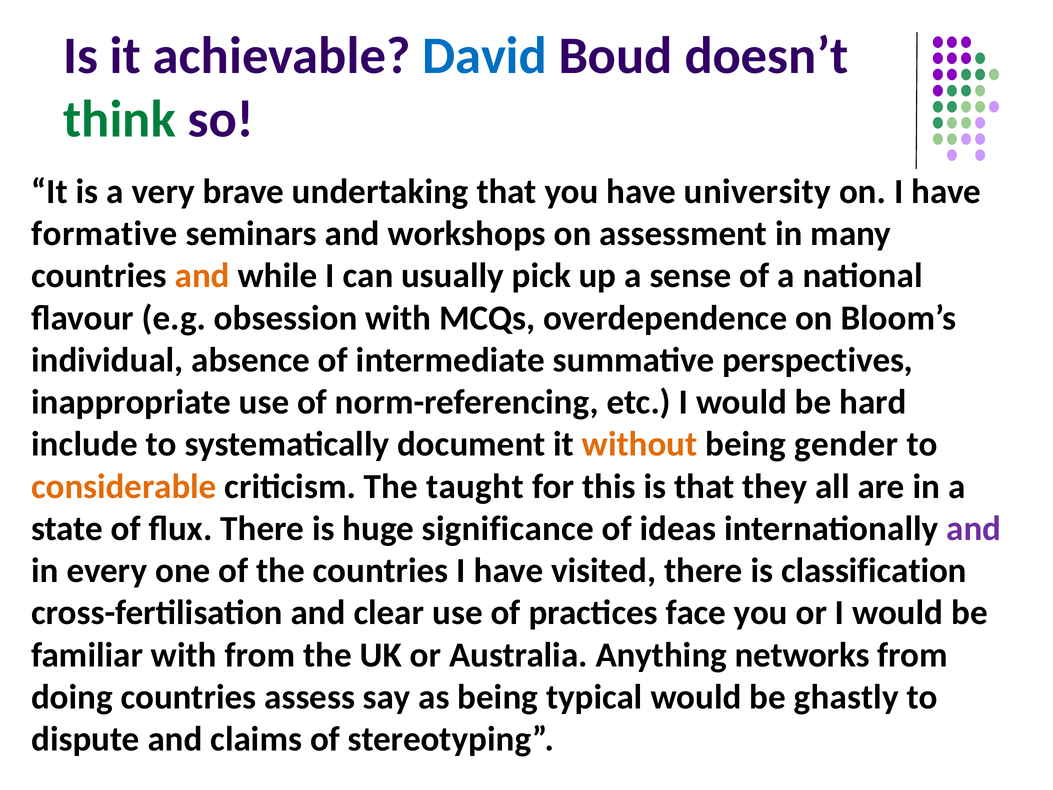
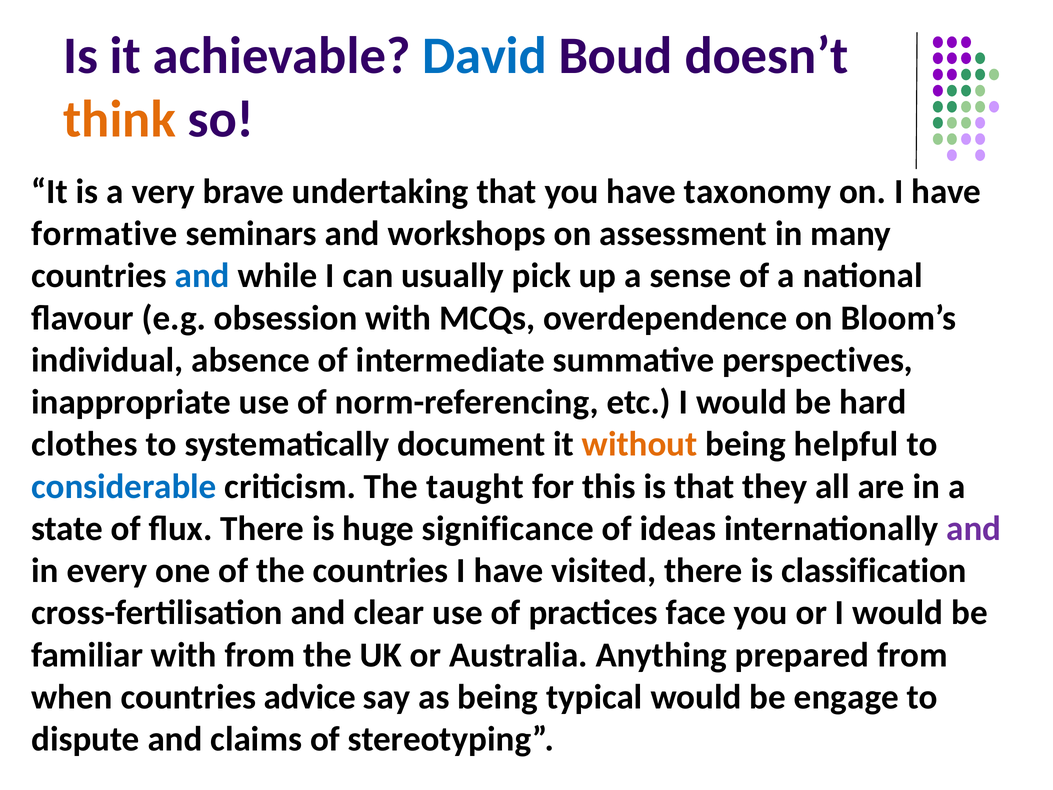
think colour: green -> orange
university: university -> taxonomy
and at (202, 276) colour: orange -> blue
include: include -> clothes
gender: gender -> helpful
considerable colour: orange -> blue
networks: networks -> prepared
doing: doing -> when
assess: assess -> advice
ghastly: ghastly -> engage
